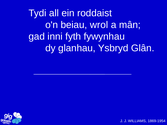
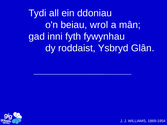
roddaist: roddaist -> ddoniau
glanhau: glanhau -> roddaist
